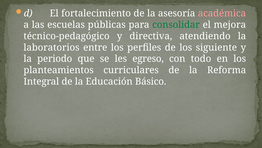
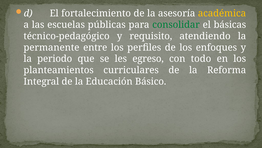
académica colour: pink -> yellow
mejora: mejora -> básicas
directiva: directiva -> requisito
laboratorios: laboratorios -> permanente
siguiente: siguiente -> enfoques
